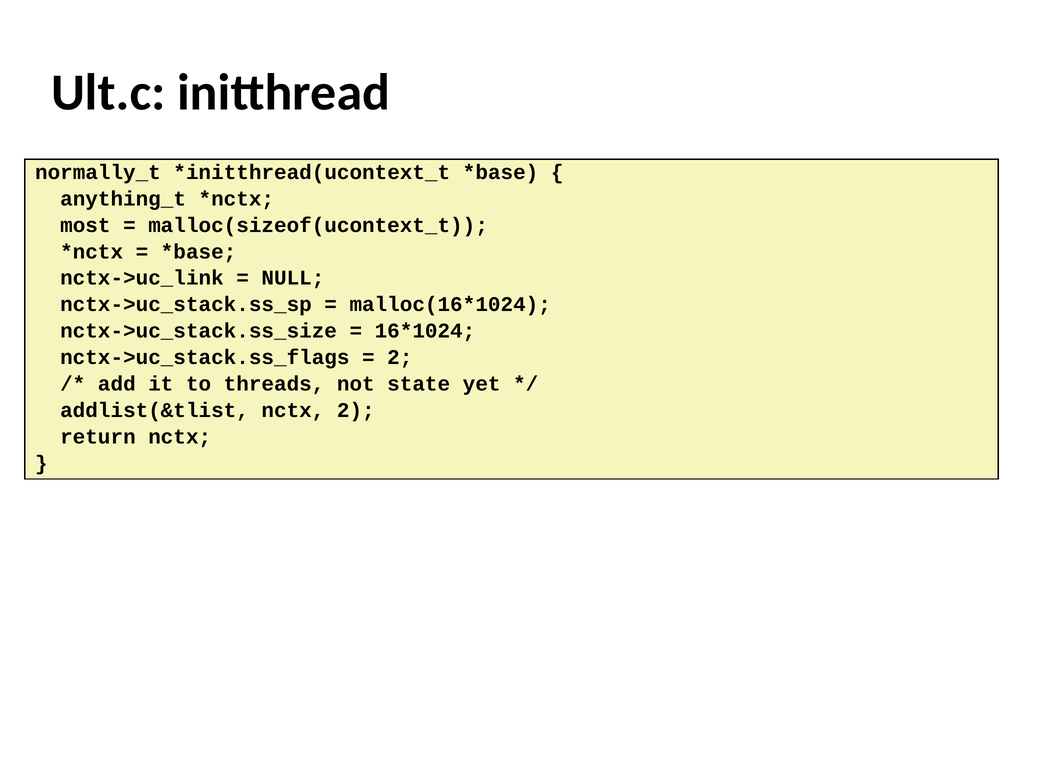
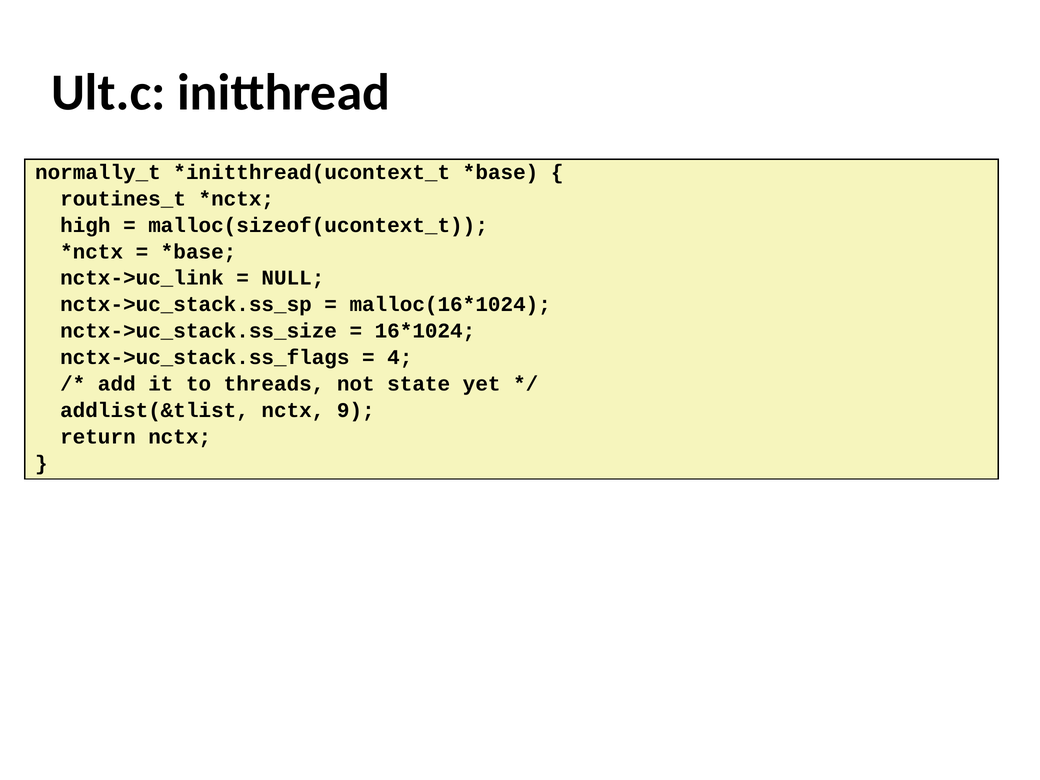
anything_t: anything_t -> routines_t
most: most -> high
2 at (400, 357): 2 -> 4
nctx 2: 2 -> 9
